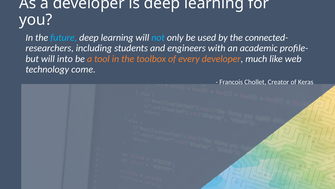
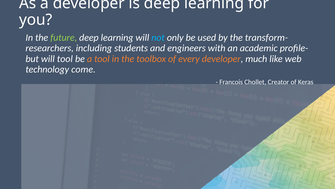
future colour: light blue -> light green
connected-: connected- -> transform-
will into: into -> tool
